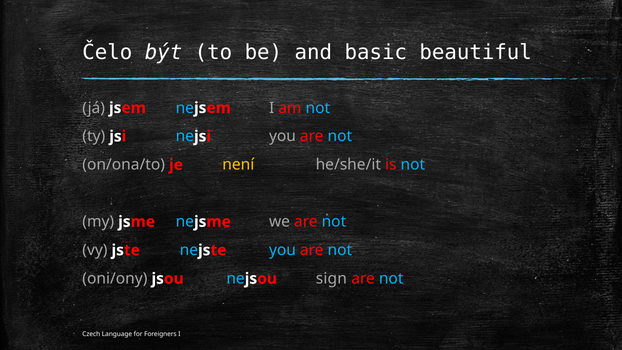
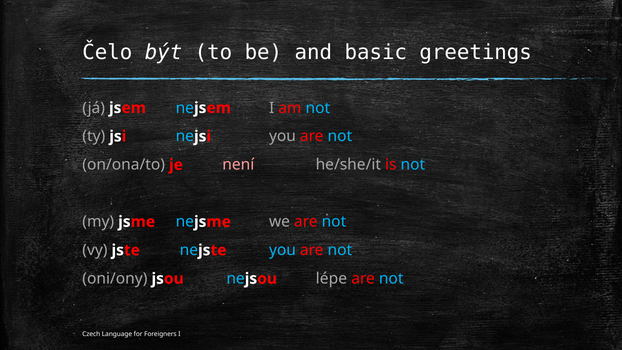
beautiful: beautiful -> greetings
není colour: yellow -> pink
sign: sign -> lépe
